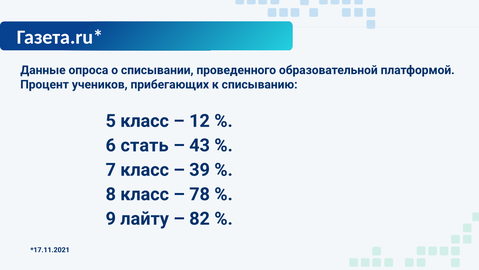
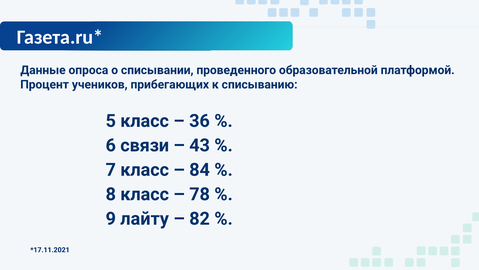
12: 12 -> 36
стать: стать -> связи
39: 39 -> 84
